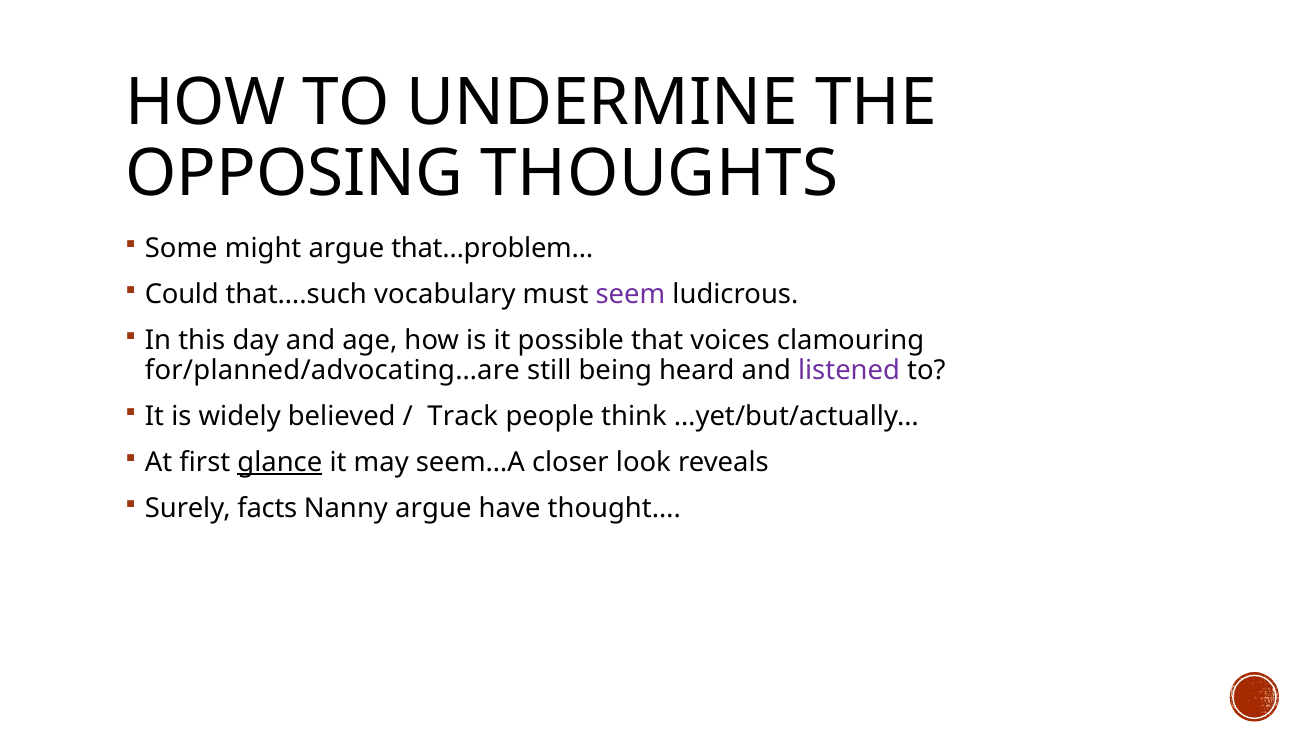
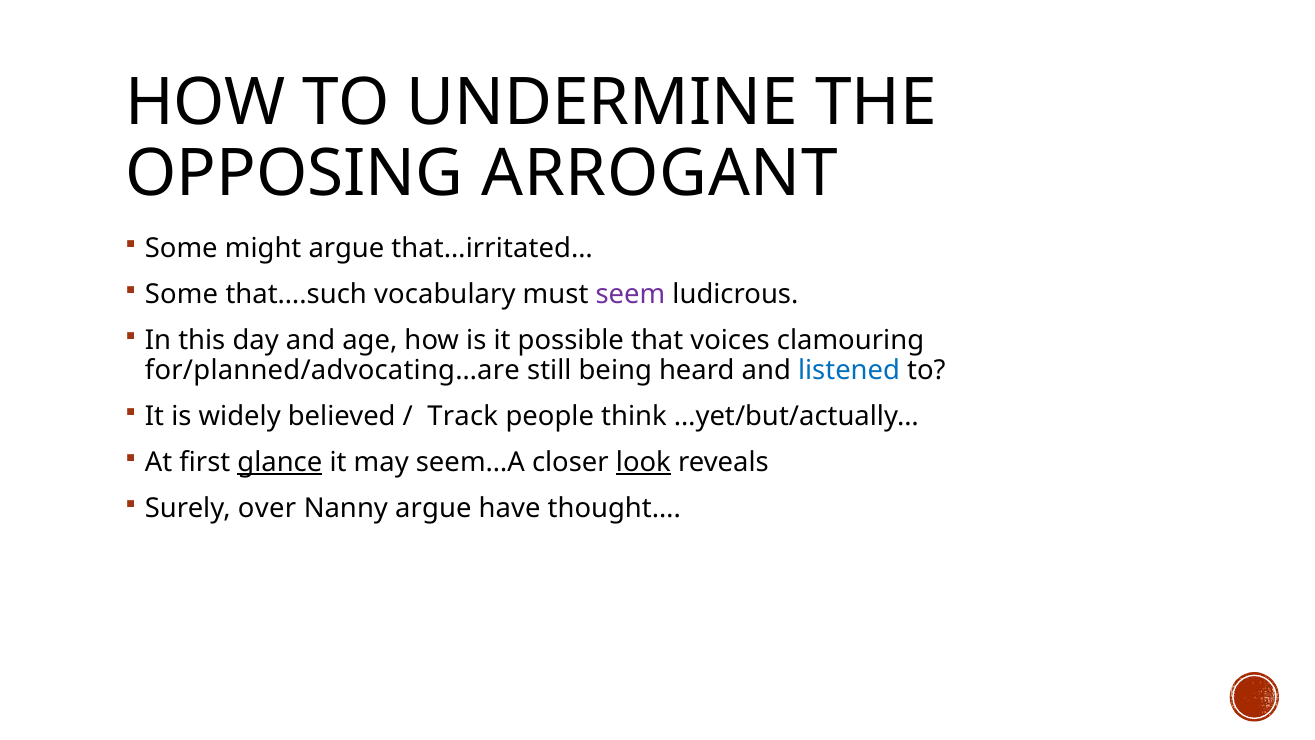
THOUGHTS: THOUGHTS -> ARROGANT
that…problem…: that…problem… -> that…irritated…
Could at (182, 294): Could -> Some
listened colour: purple -> blue
look underline: none -> present
facts: facts -> over
